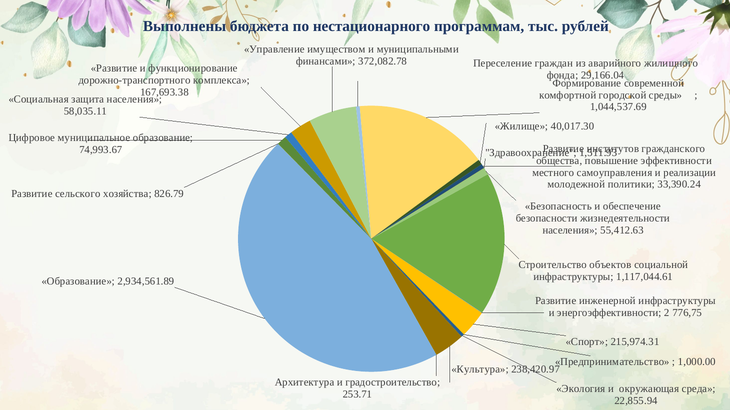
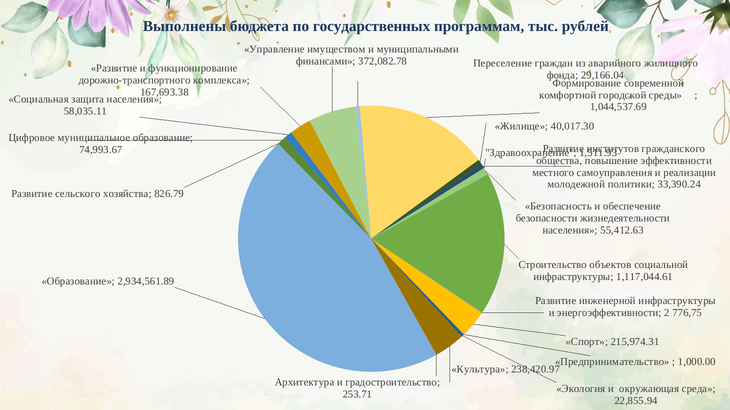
нестационарного: нестационарного -> государственных
